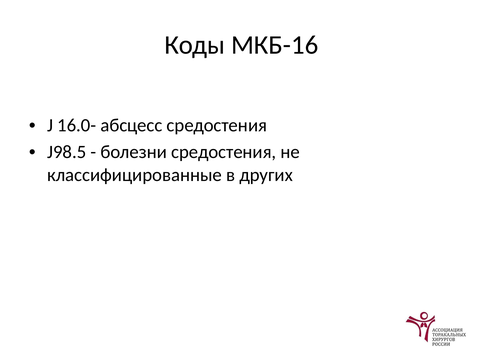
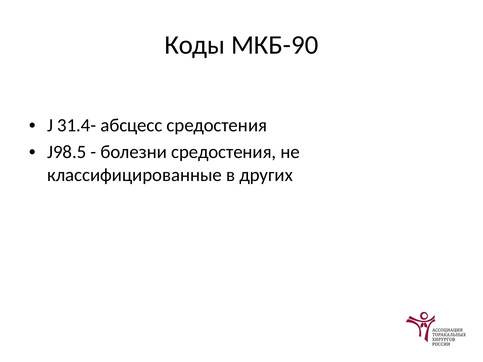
МКБ-16: МКБ-16 -> МКБ-90
16.0-: 16.0- -> 31.4-
